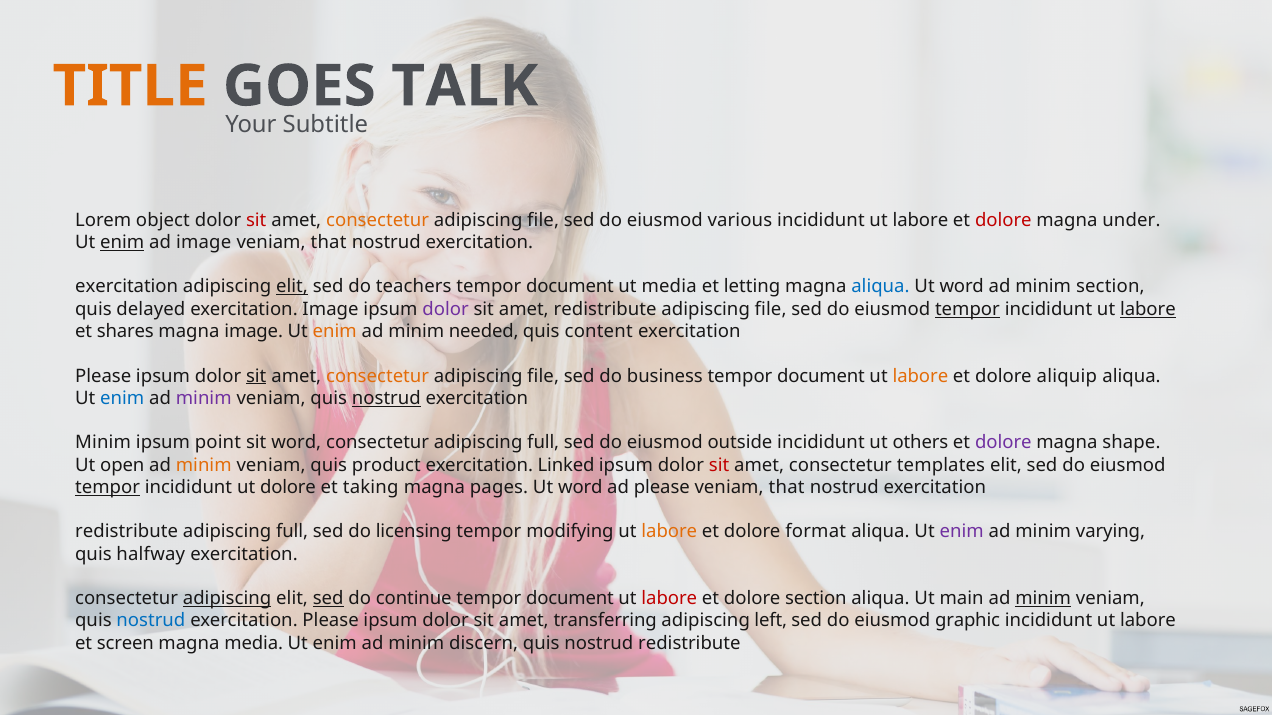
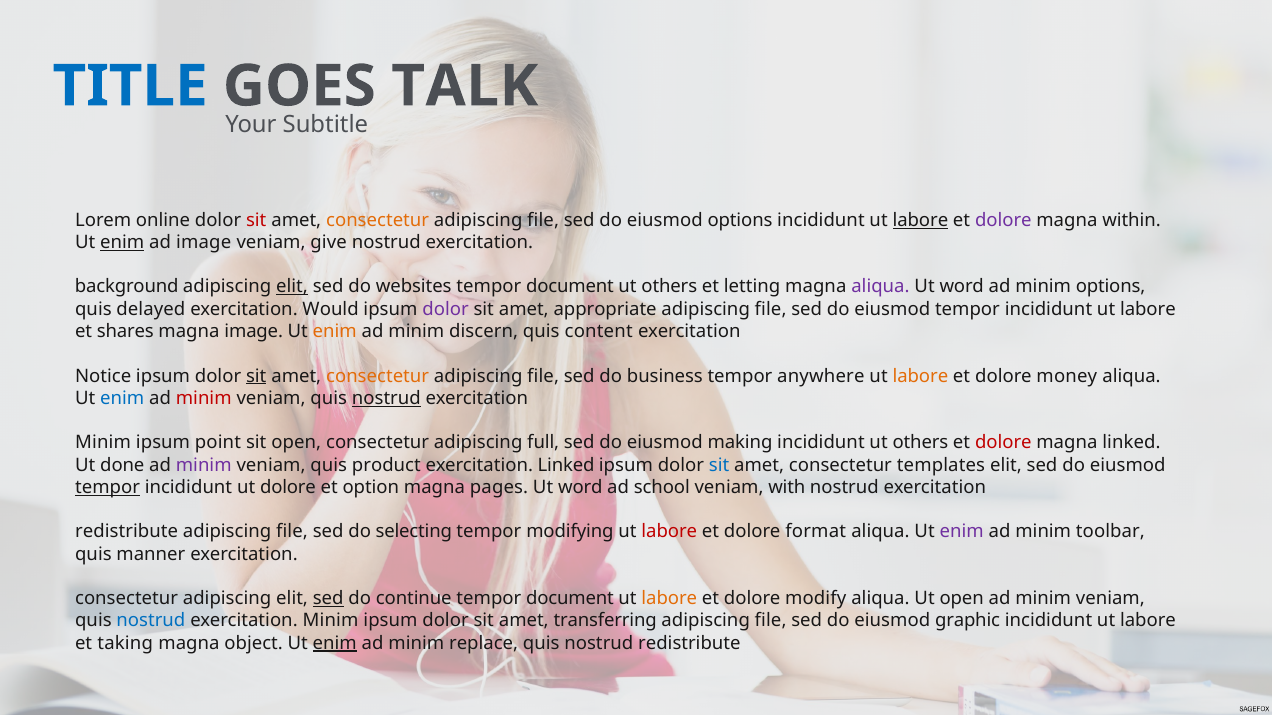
TITLE colour: orange -> blue
object: object -> online
eiusmod various: various -> options
labore at (920, 220) underline: none -> present
dolore at (1003, 220) colour: red -> purple
under: under -> within
that at (329, 243): that -> give
exercitation at (127, 287): exercitation -> background
teachers: teachers -> websites
media at (669, 287): media -> others
aliqua at (880, 287) colour: blue -> purple
minim section: section -> options
exercitation Image: Image -> Would
amet redistribute: redistribute -> appropriate
tempor at (967, 309) underline: present -> none
labore at (1148, 309) underline: present -> none
needed: needed -> discern
Please at (103, 376): Please -> Notice
document at (821, 376): document -> anywhere
aliquip: aliquip -> money
minim at (204, 398) colour: purple -> red
sit word: word -> open
outside: outside -> making
dolore at (1003, 443) colour: purple -> red
magna shape: shape -> linked
open: open -> done
minim at (204, 465) colour: orange -> purple
sit at (719, 465) colour: red -> blue
taking: taking -> option
ad please: please -> school
that at (787, 488): that -> with
full at (292, 532): full -> file
licensing: licensing -> selecting
labore at (669, 532) colour: orange -> red
varying: varying -> toolbar
halfway: halfway -> manner
adipiscing at (227, 599) underline: present -> none
labore at (669, 599) colour: red -> orange
dolore section: section -> modify
Ut main: main -> open
minim at (1043, 599) underline: present -> none
Please at (331, 621): Please -> Minim
left at (771, 621): left -> file
screen: screen -> taking
magna media: media -> object
enim at (335, 643) underline: none -> present
discern: discern -> replace
